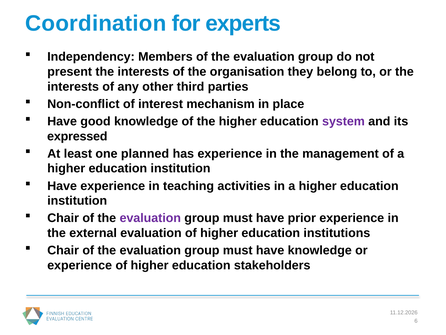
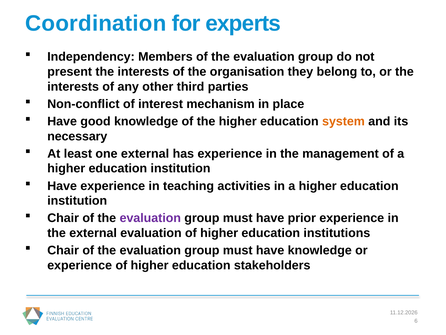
system colour: purple -> orange
expressed: expressed -> necessary
one planned: planned -> external
